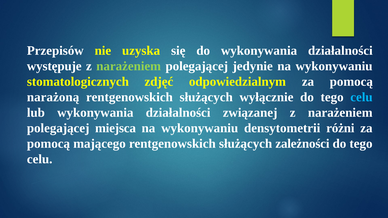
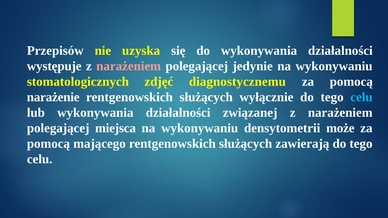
narażeniem at (129, 66) colour: light green -> pink
odpowiedzialnym: odpowiedzialnym -> diagnostycznemu
narażoną: narażoną -> narażenie
różni: różni -> może
zależności: zależności -> zawierają
